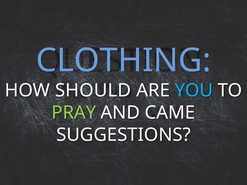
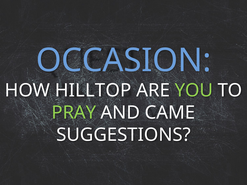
CLOTHING: CLOTHING -> OCCASION
SHOULD: SHOULD -> HILLTOP
YOU colour: light blue -> light green
